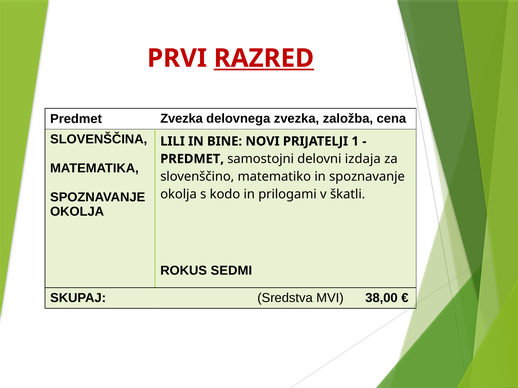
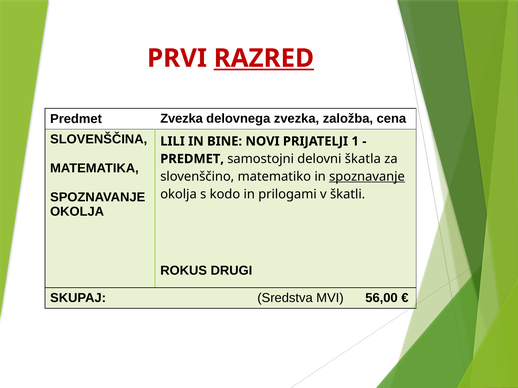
izdaja: izdaja -> škatla
spoznavanje at (367, 177) underline: none -> present
SEDMI: SEDMI -> DRUGI
38,00: 38,00 -> 56,00
